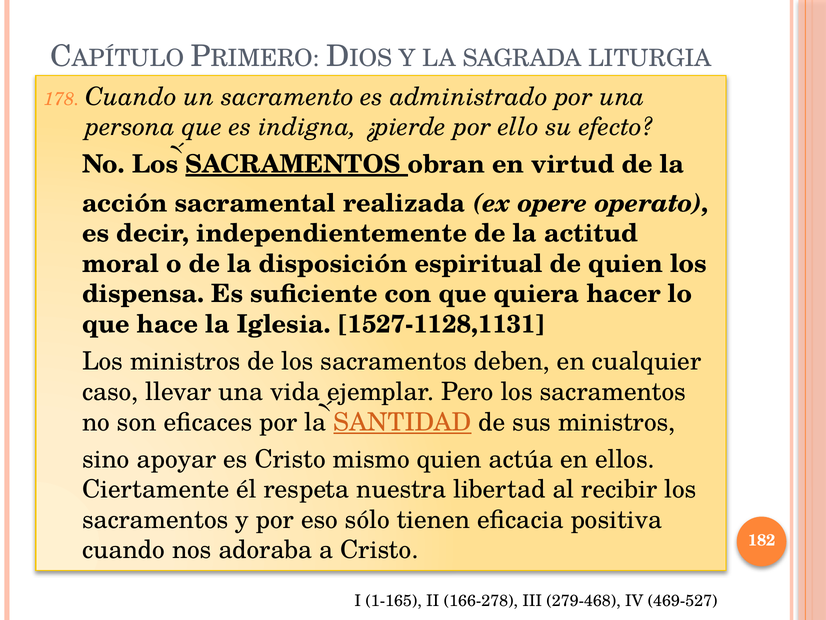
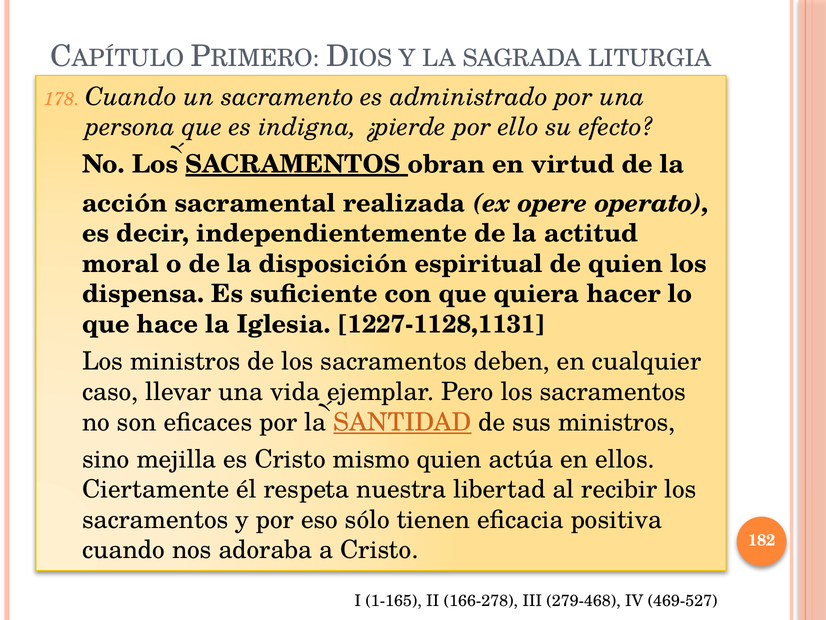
1527-1128,1131: 1527-1128,1131 -> 1227-1128,1131
apoyar: apoyar -> mejilla
